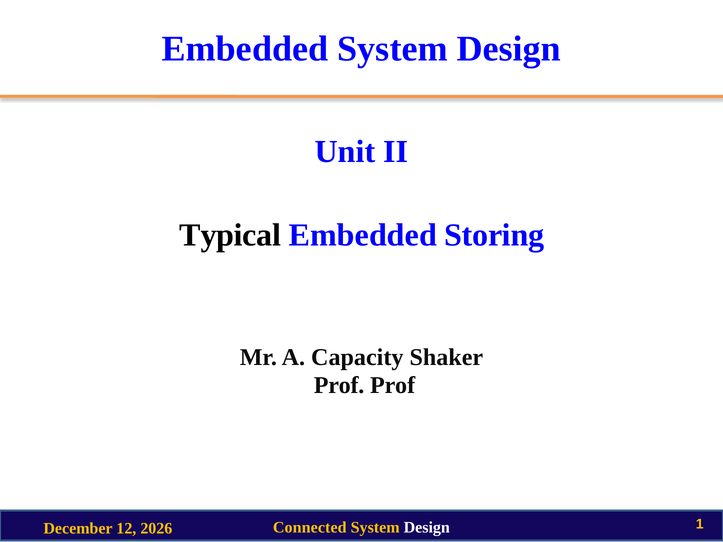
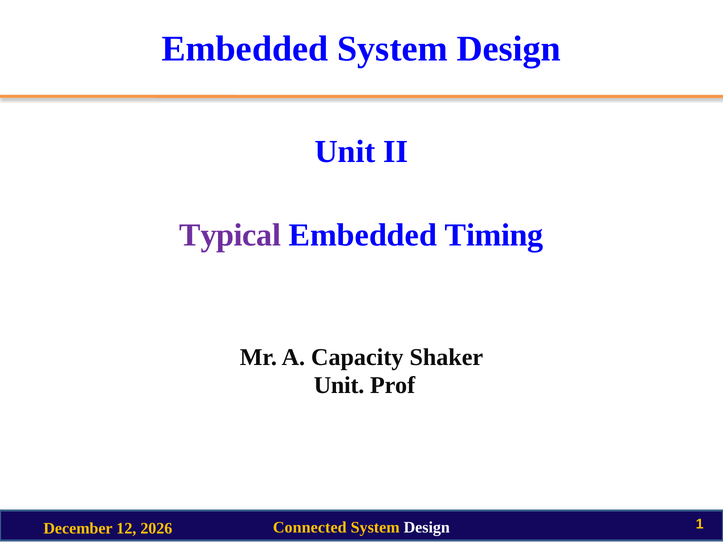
Typical colour: black -> purple
Storing: Storing -> Timing
Prof at (339, 386): Prof -> Unit
